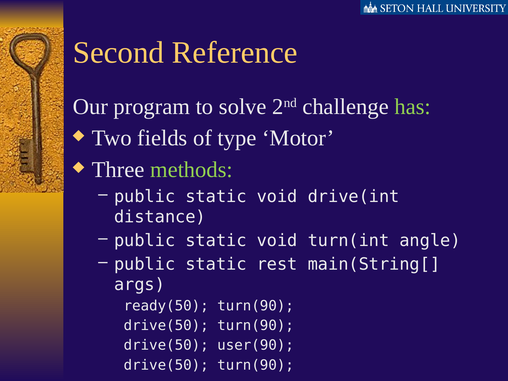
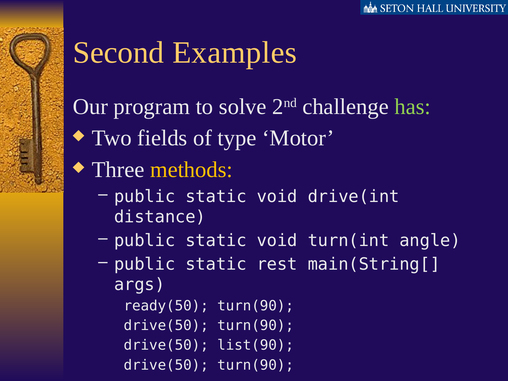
Reference: Reference -> Examples
methods colour: light green -> yellow
user(90: user(90 -> list(90
